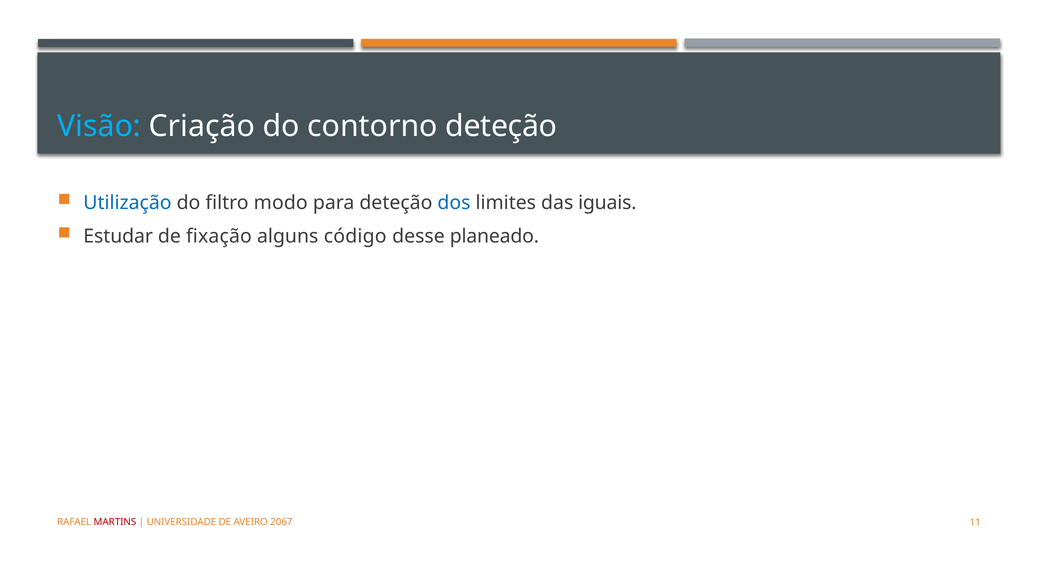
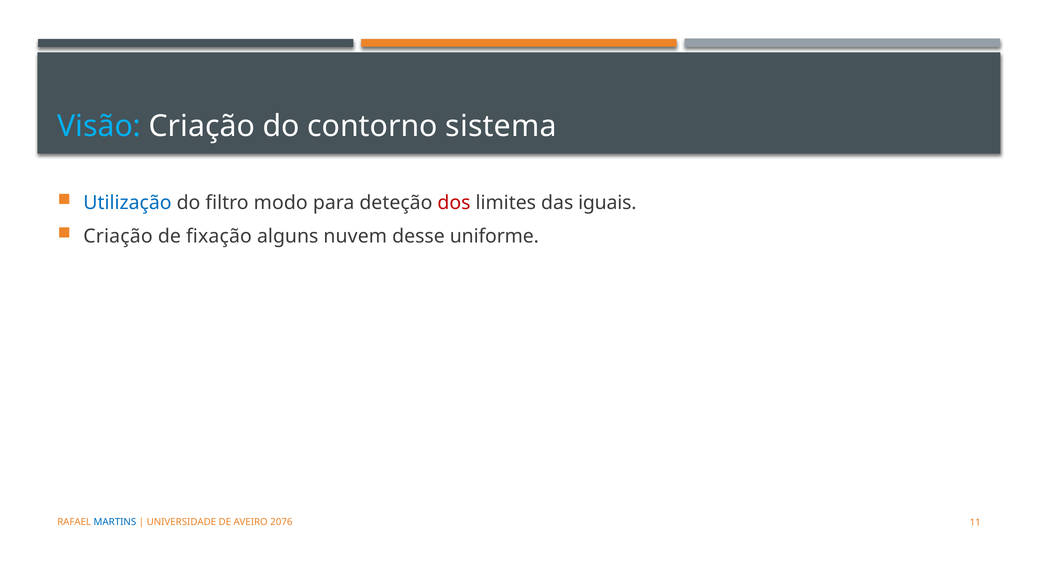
contorno deteção: deteção -> sistema
dos colour: blue -> red
Estudar at (118, 236): Estudar -> Criação
código: código -> nuvem
planeado: planeado -> uniforme
MARTINS colour: red -> blue
2067: 2067 -> 2076
